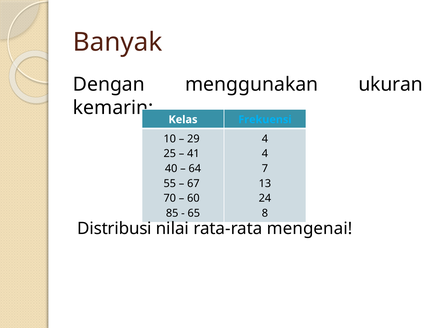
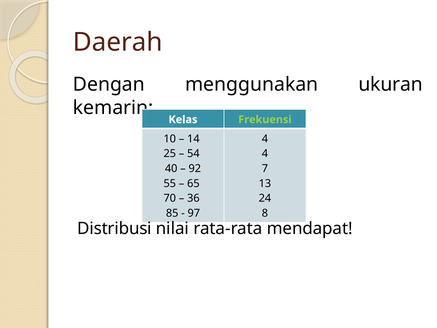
Banyak: Banyak -> Daerah
Frekuensi colour: light blue -> light green
29: 29 -> 14
41: 41 -> 54
64: 64 -> 92
67: 67 -> 65
60: 60 -> 36
65: 65 -> 97
mengenai: mengenai -> mendapat
